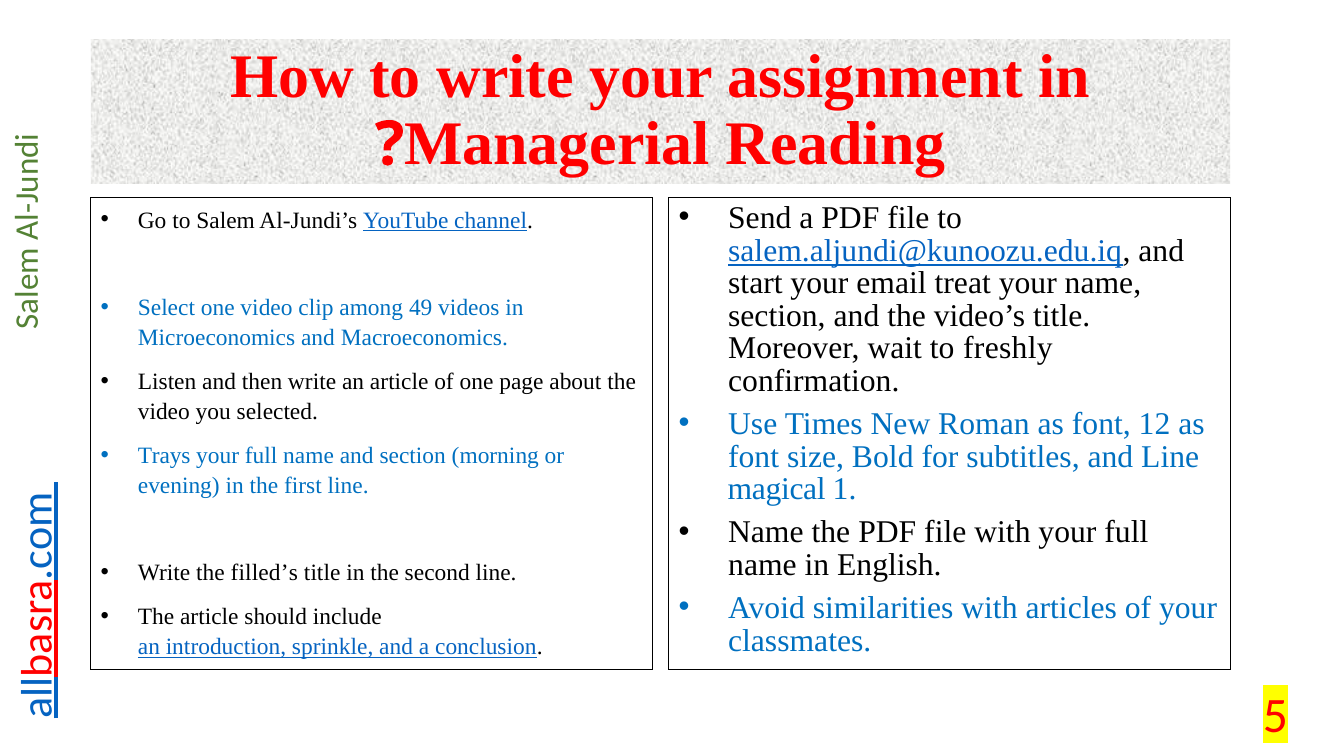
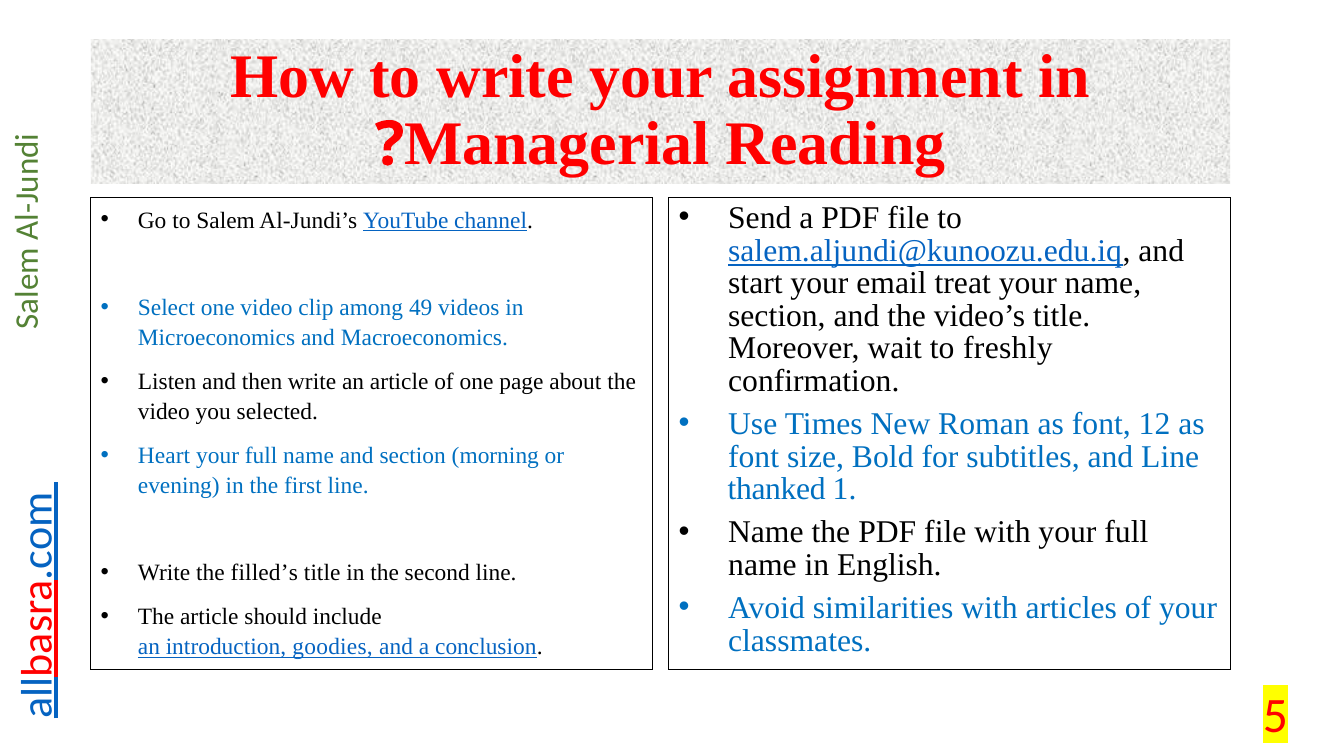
Trays: Trays -> Heart
magical: magical -> thanked
sprinkle: sprinkle -> goodies
